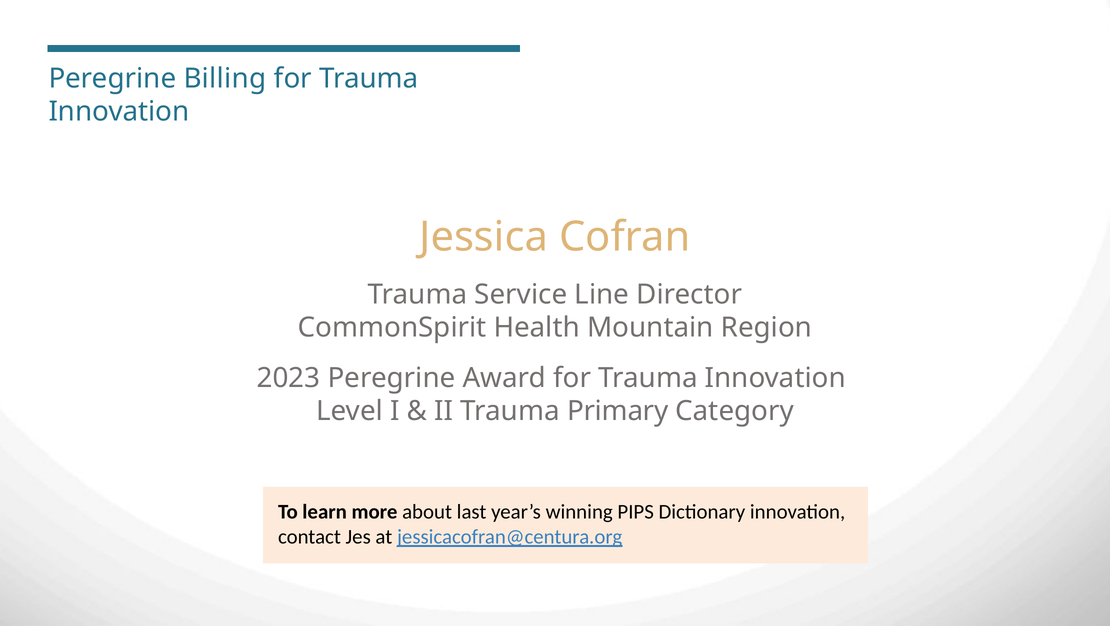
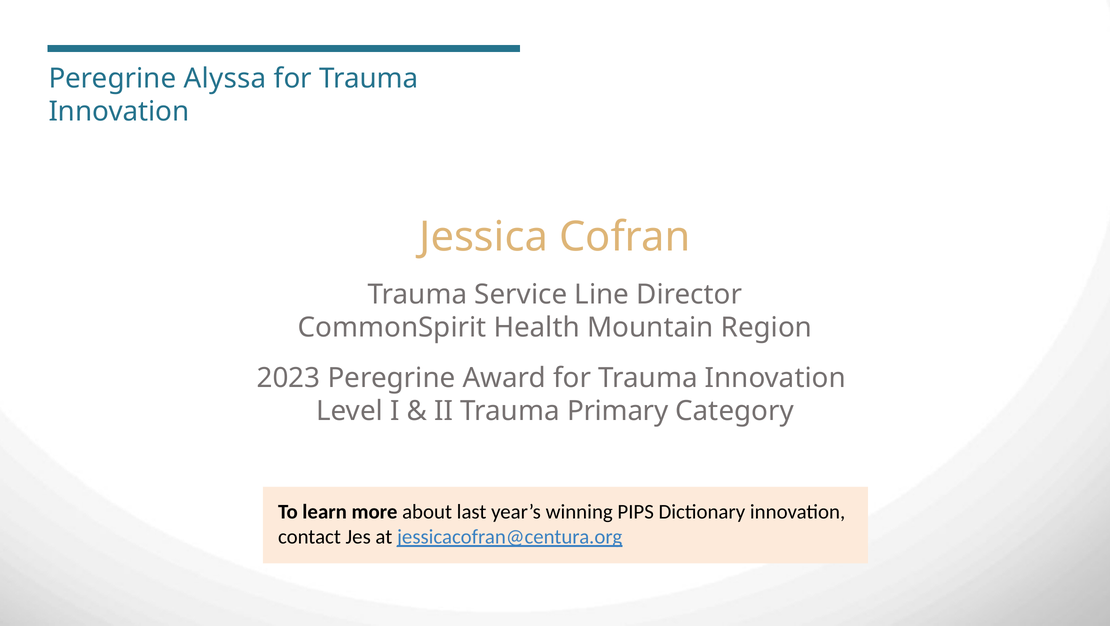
Billing: Billing -> Alyssa
